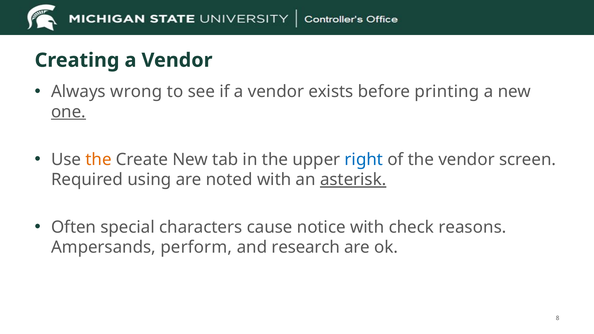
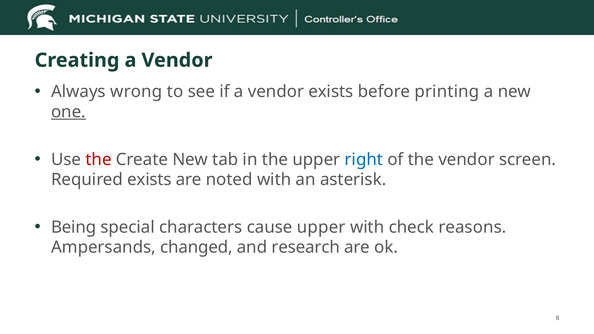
the at (99, 159) colour: orange -> red
Required using: using -> exists
asterisk underline: present -> none
Often: Often -> Being
cause notice: notice -> upper
perform: perform -> changed
